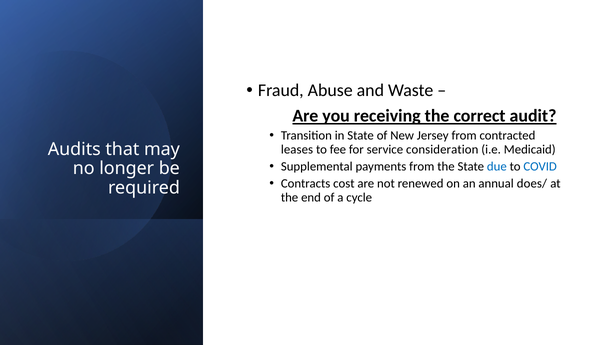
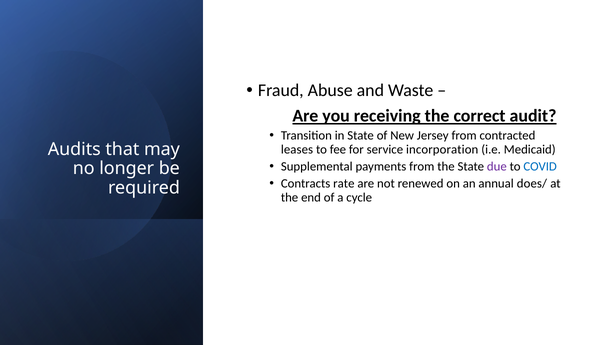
consideration: consideration -> incorporation
due colour: blue -> purple
cost: cost -> rate
